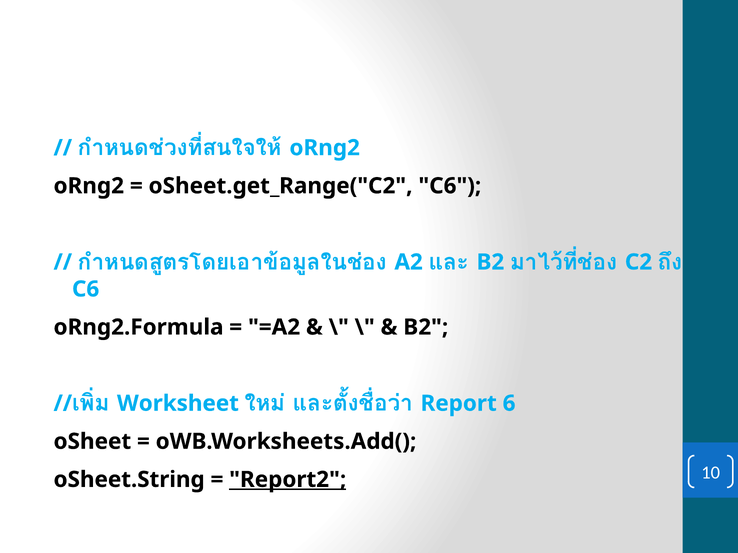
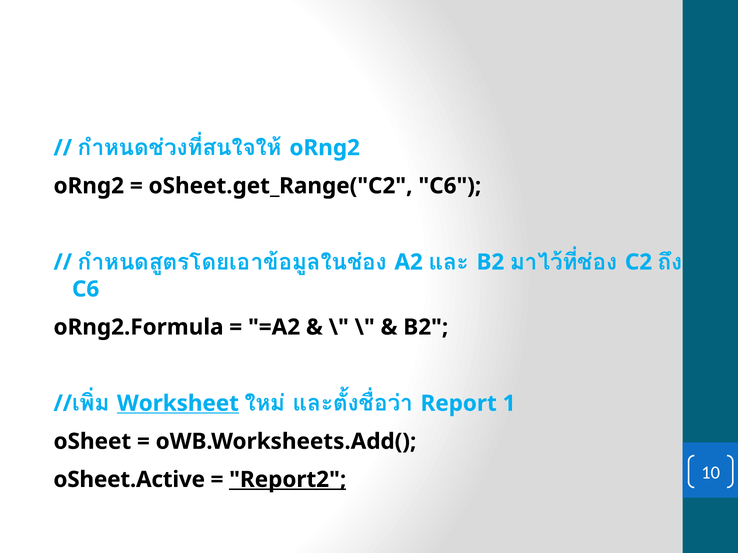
Worksheet underline: none -> present
6: 6 -> 1
oSheet.String: oSheet.String -> oSheet.Active
